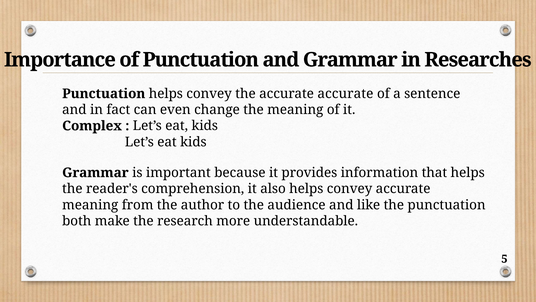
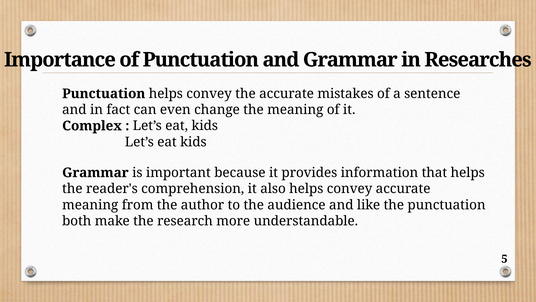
accurate accurate: accurate -> mistakes
